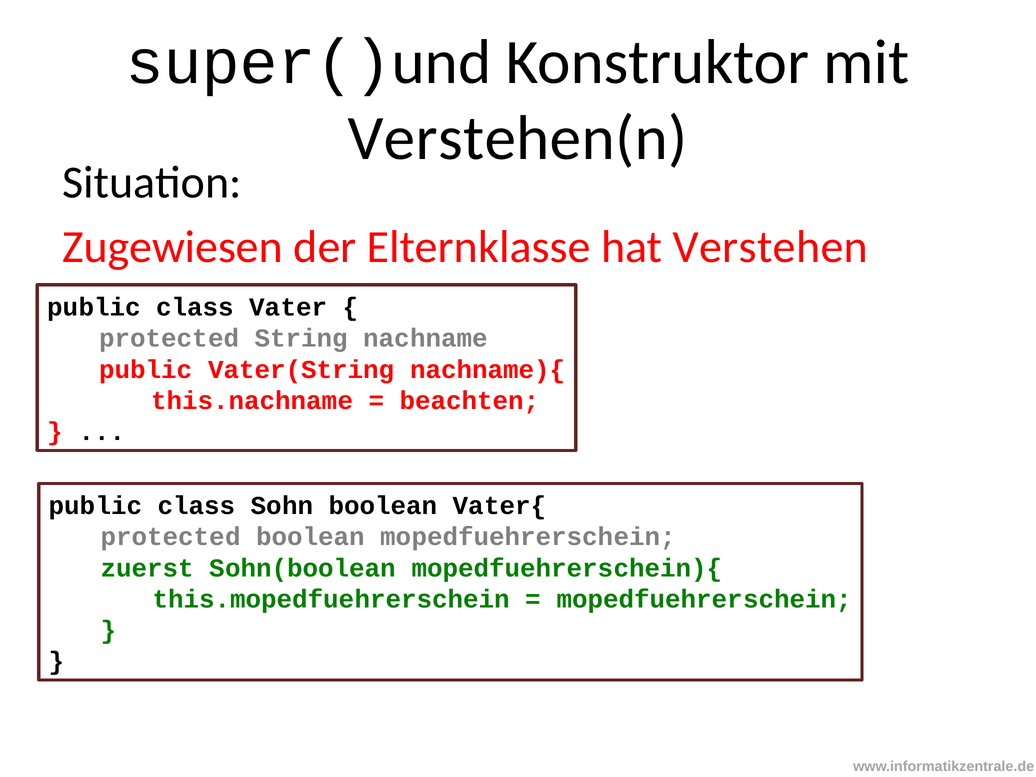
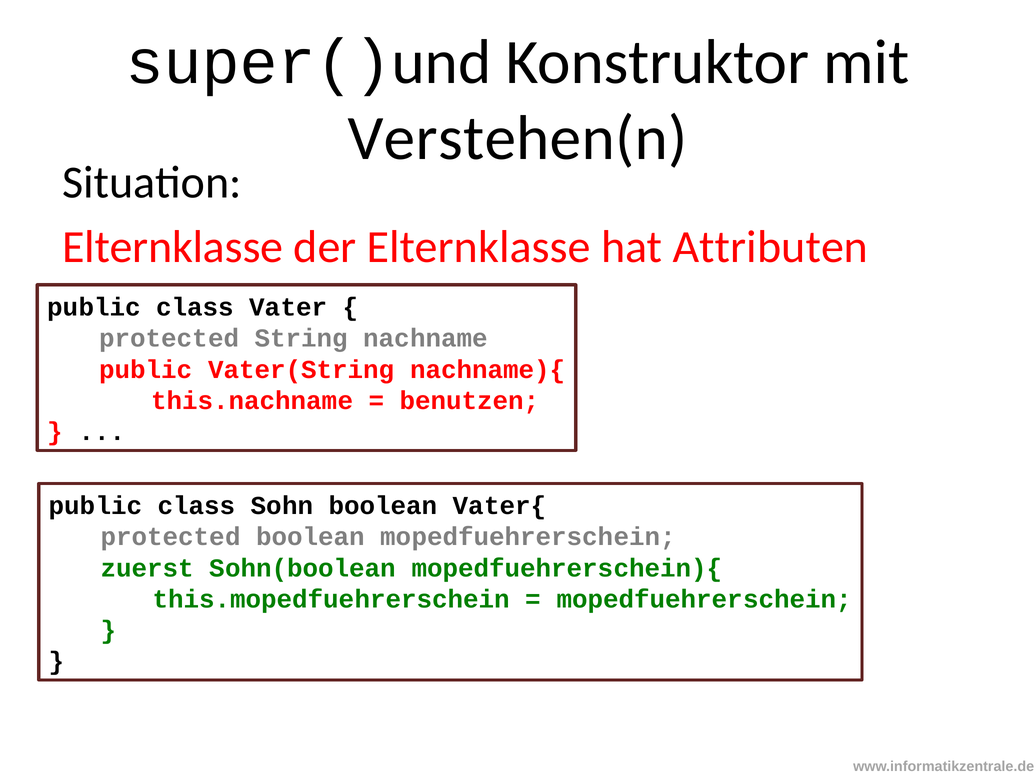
Zugewiesen at (173, 247): Zugewiesen -> Elternklasse
Verstehen: Verstehen -> Attributen
beachten: beachten -> benutzen
